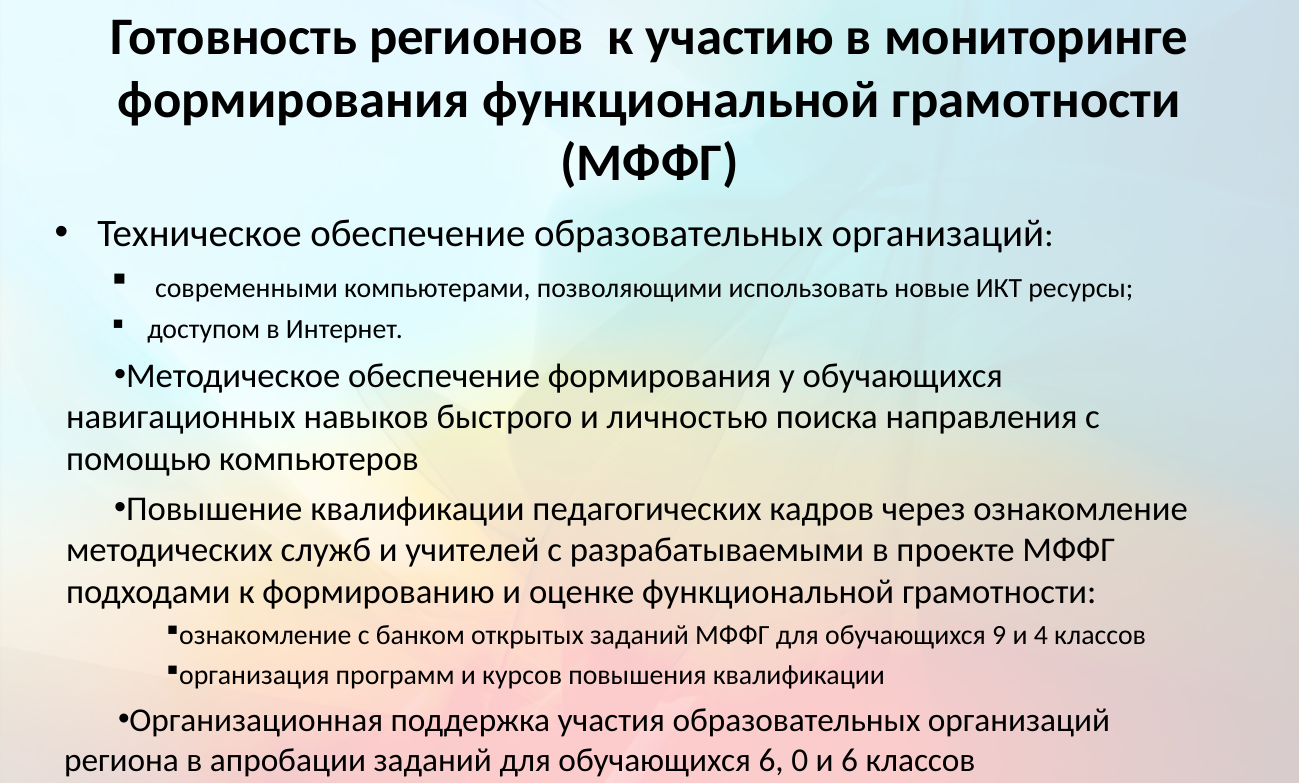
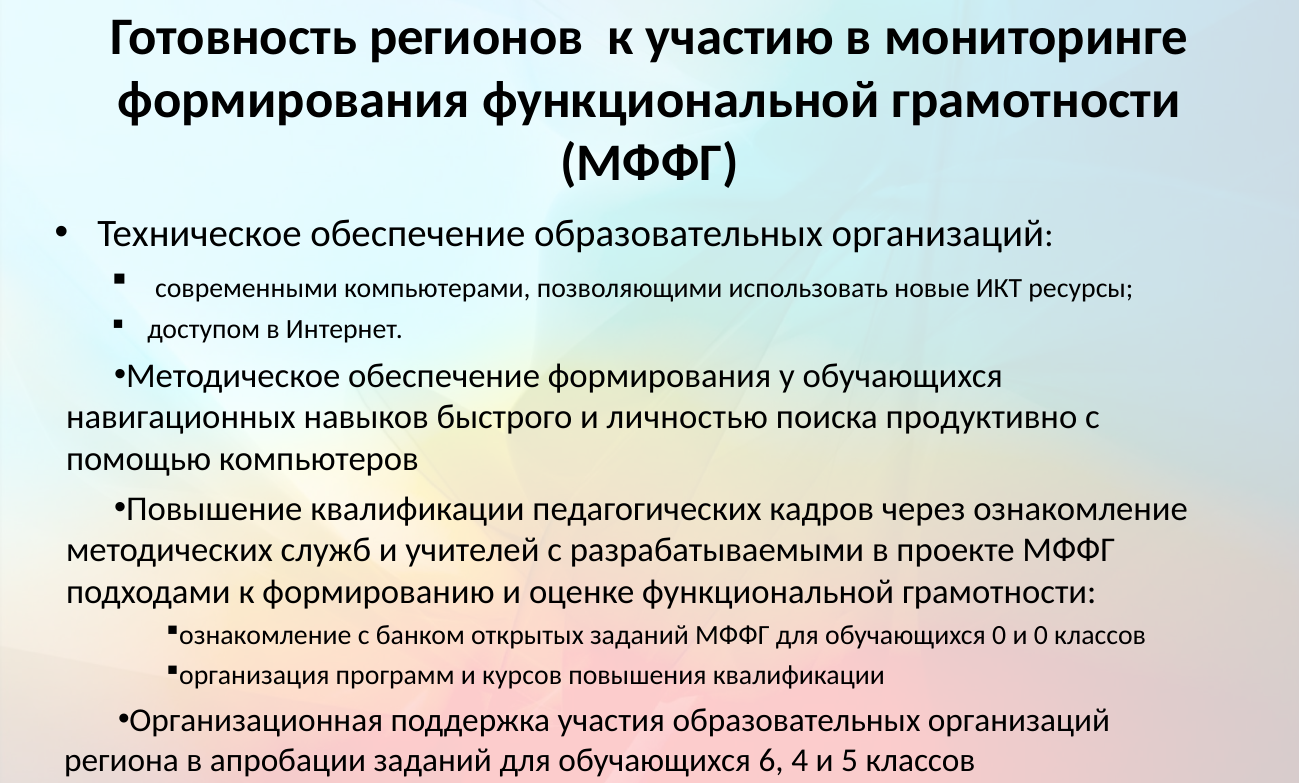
направления: направления -> продуктивно
обучающихся 9: 9 -> 0
и 4: 4 -> 0
0: 0 -> 4
и 6: 6 -> 5
